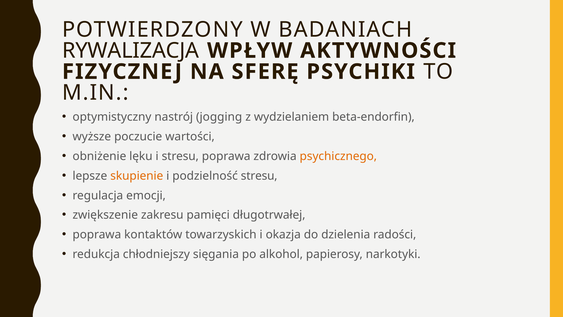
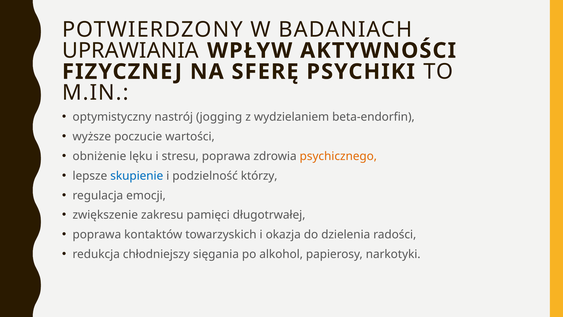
RYWALIZACJA: RYWALIZACJA -> UPRAWIANIA
skupienie colour: orange -> blue
podzielność stresu: stresu -> którzy
